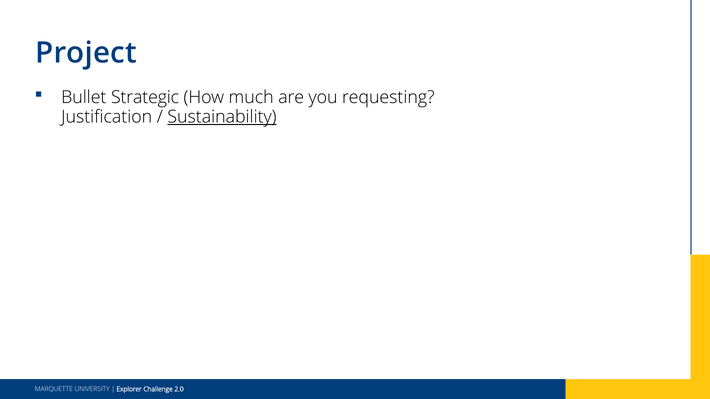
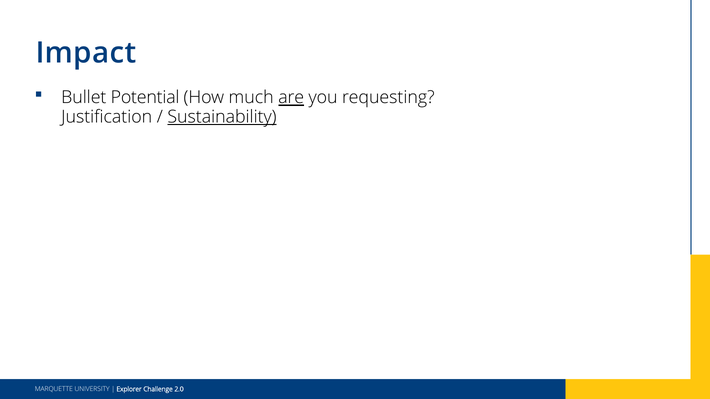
Project: Project -> Impact
Strategic: Strategic -> Potential
are underline: none -> present
